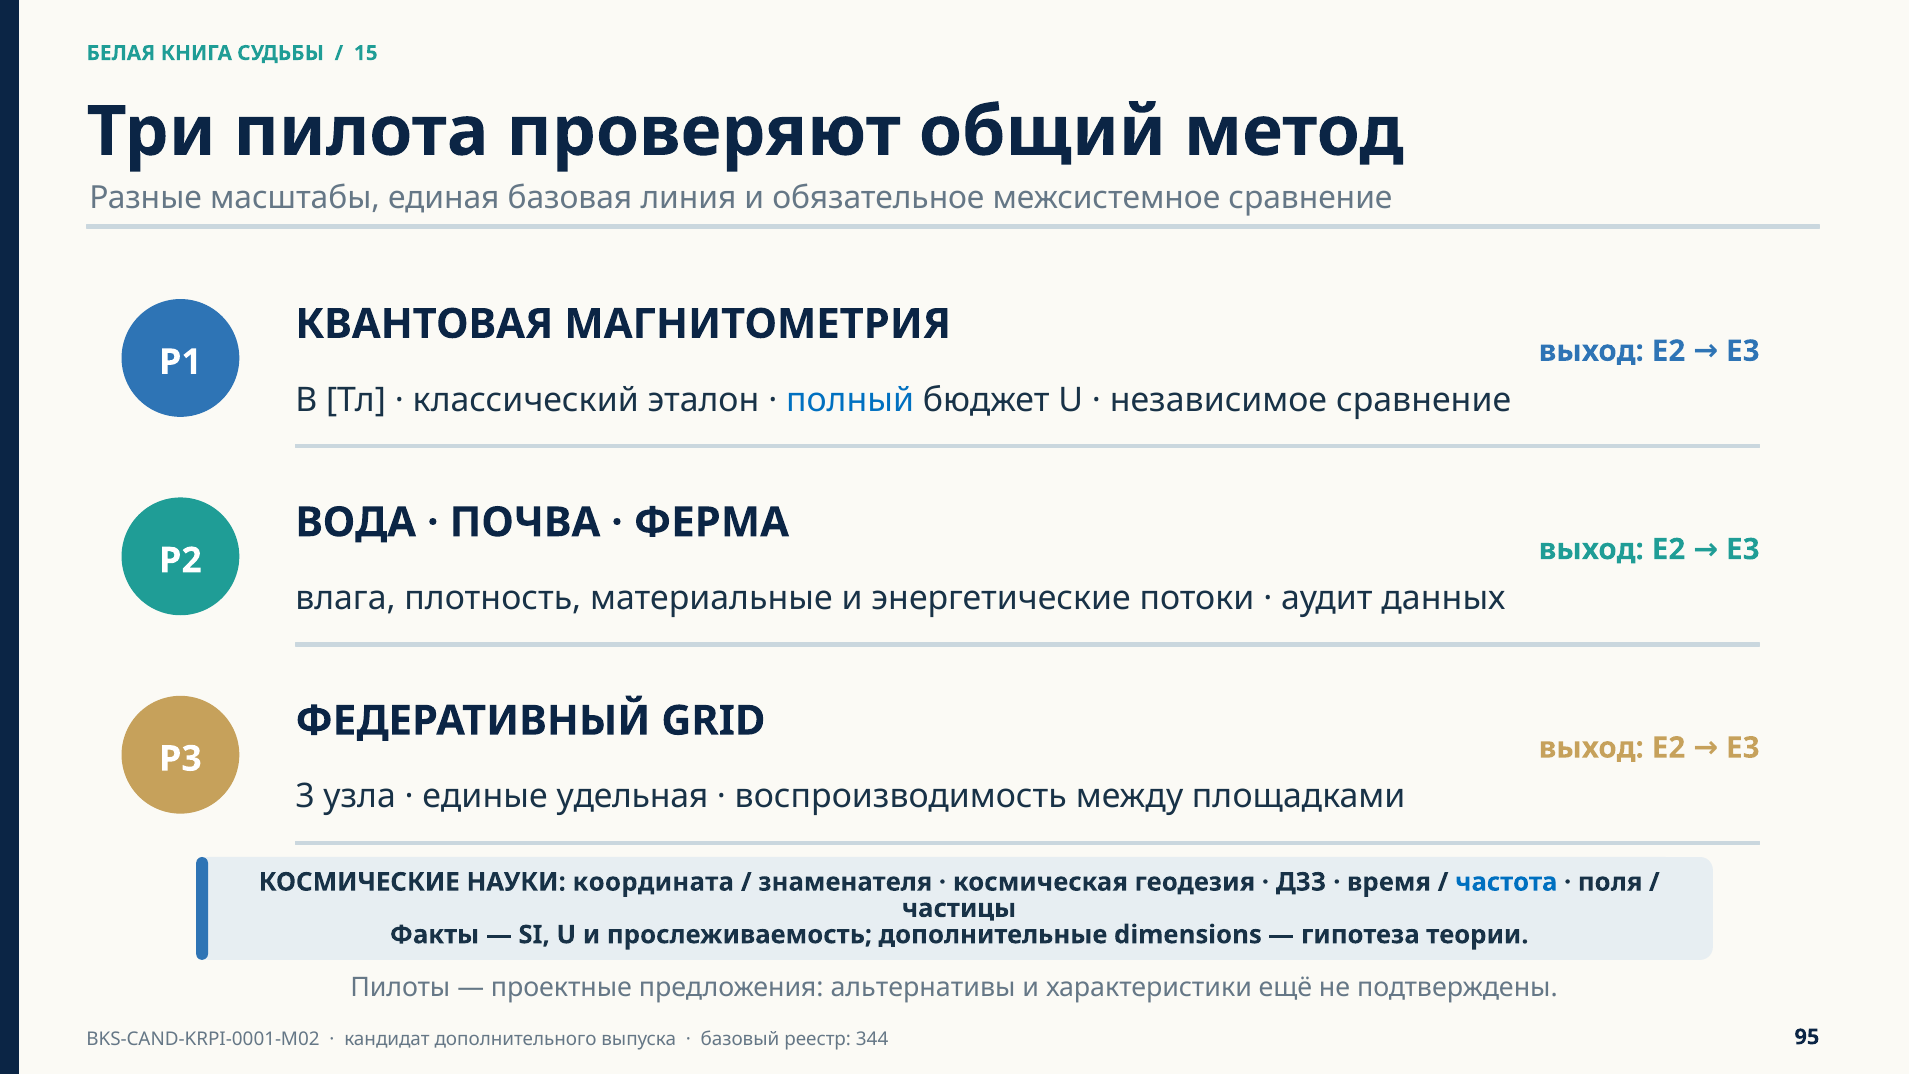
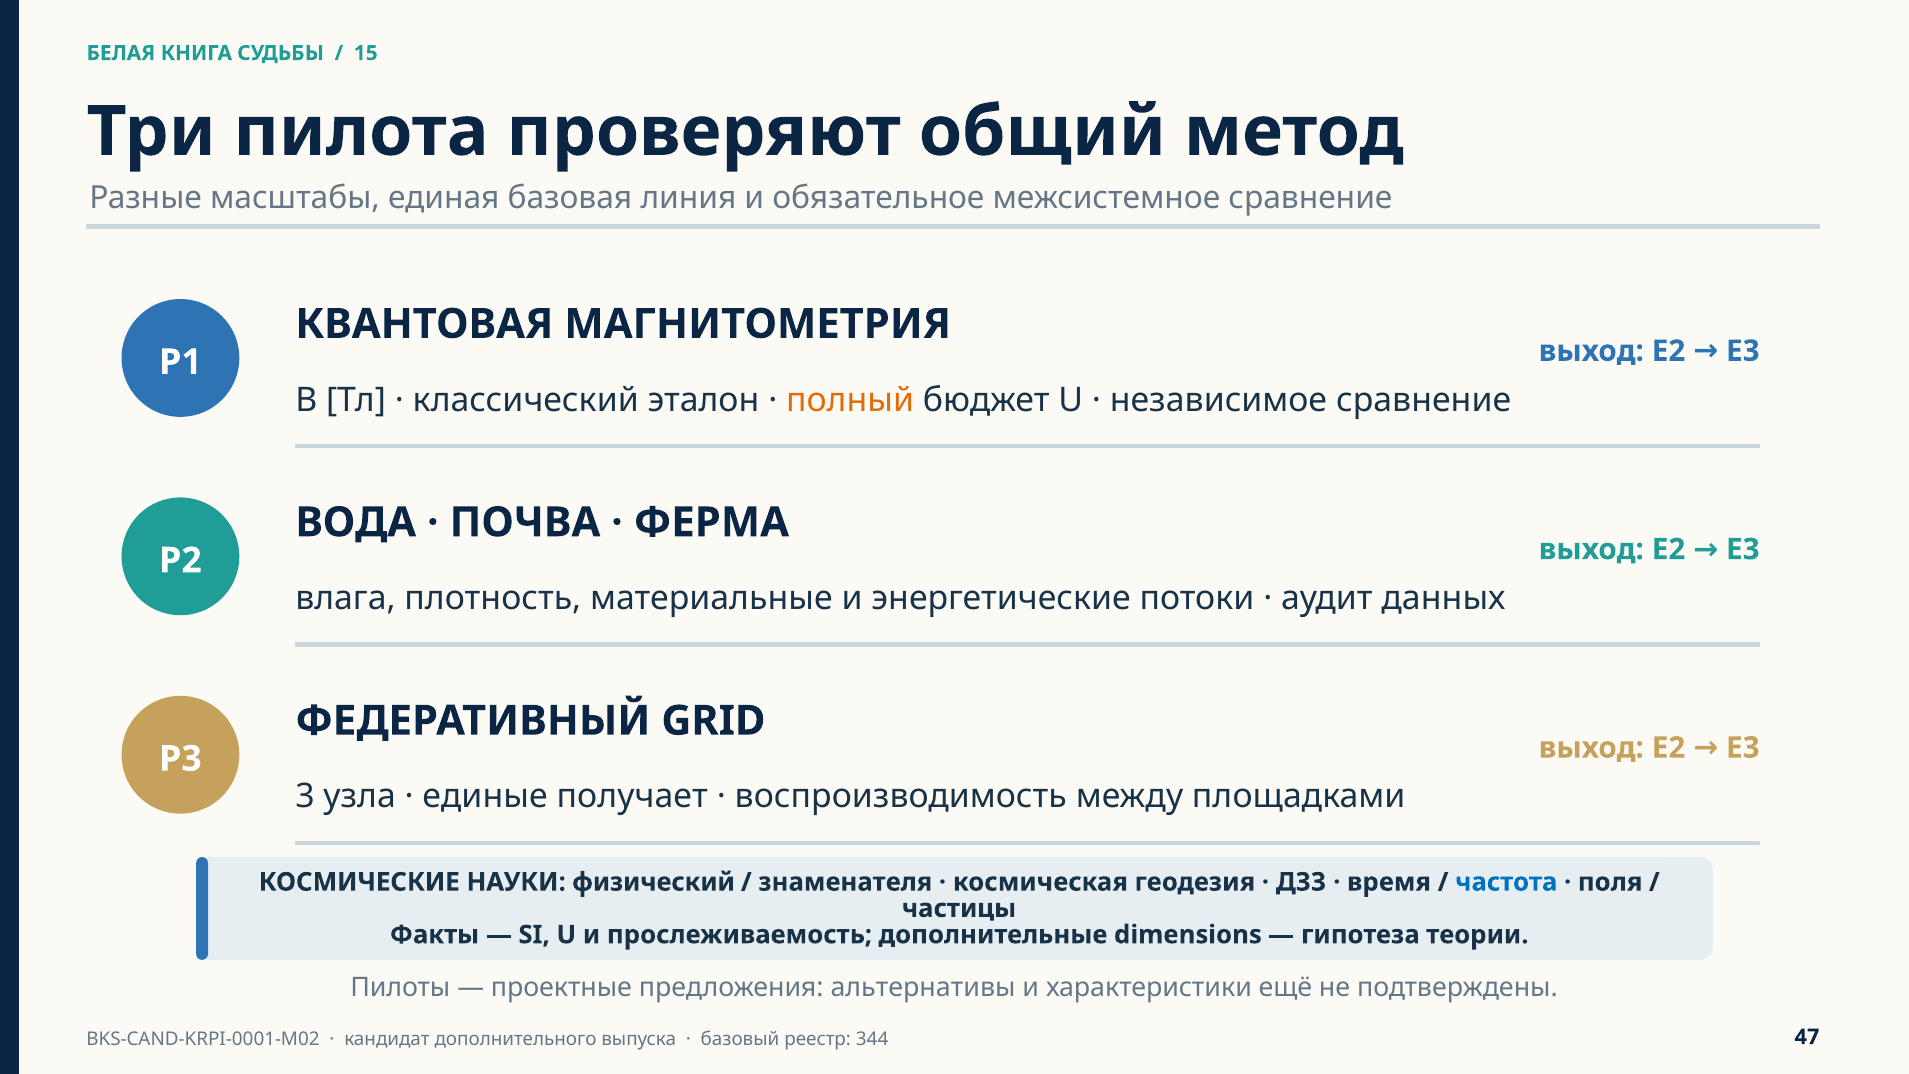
полный colour: blue -> orange
удельная: удельная -> получает
координата: координата -> физический
95: 95 -> 47
